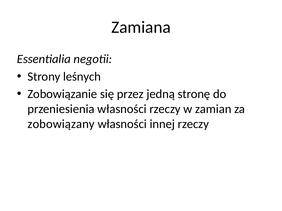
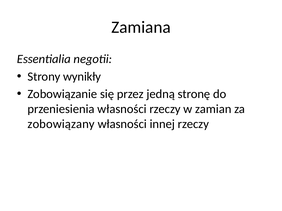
leśnych: leśnych -> wynikły
